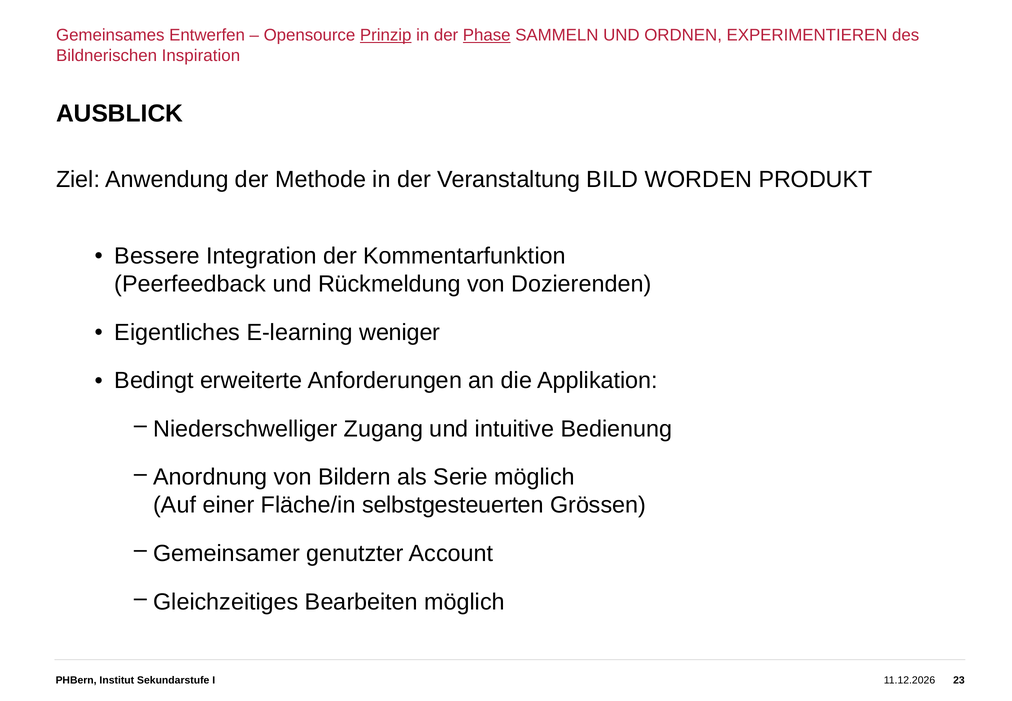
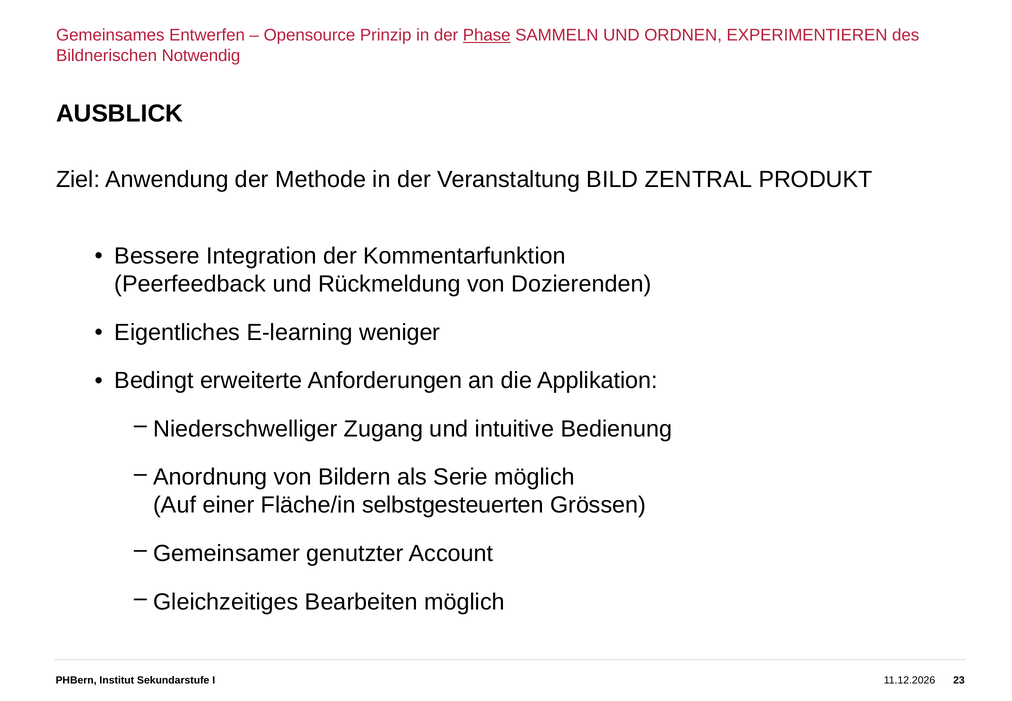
Prinzip underline: present -> none
Inspiration: Inspiration -> Notwendig
WORDEN: WORDEN -> ZENTRAL
